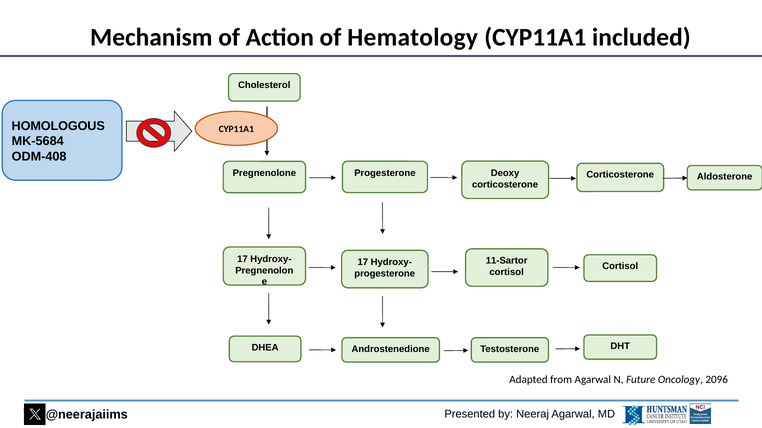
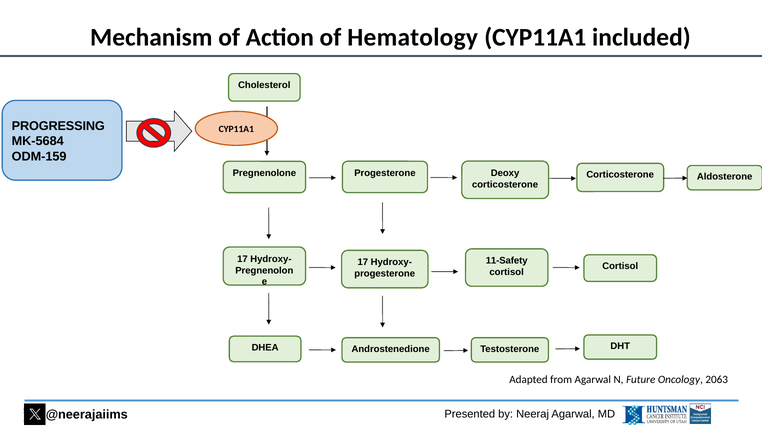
HOMOLOGOUS: HOMOLOGOUS -> PROGRESSING
ODM-408: ODM-408 -> ODM-159
11-Sartor: 11-Sartor -> 11-Safety
2096: 2096 -> 2063
